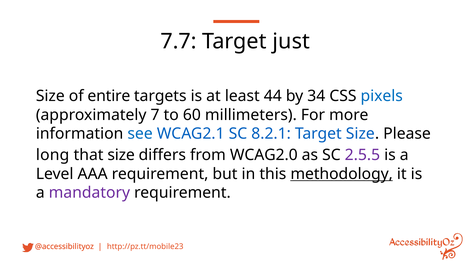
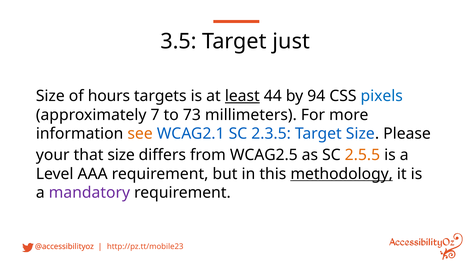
7.7: 7.7 -> 3.5
entire: entire -> hours
least underline: none -> present
34: 34 -> 94
60: 60 -> 73
see colour: blue -> orange
8.2.1: 8.2.1 -> 2.3.5
long: long -> your
WCAG2.0: WCAG2.0 -> WCAG2.5
2.5.5 colour: purple -> orange
